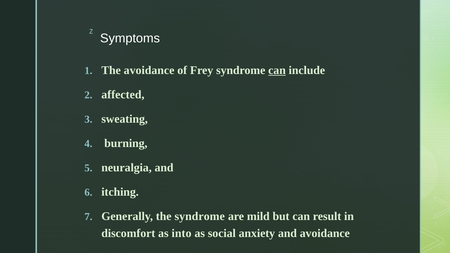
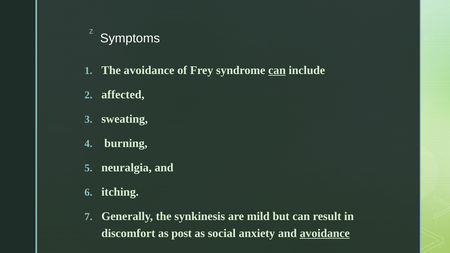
the syndrome: syndrome -> synkinesis
into: into -> post
avoidance at (325, 233) underline: none -> present
